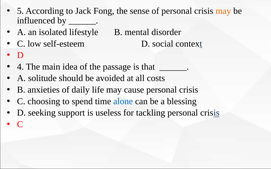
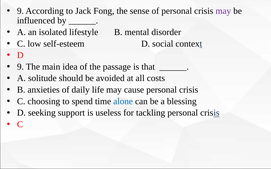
5 at (20, 11): 5 -> 9
may at (223, 11) colour: orange -> purple
4 at (20, 67): 4 -> 9
